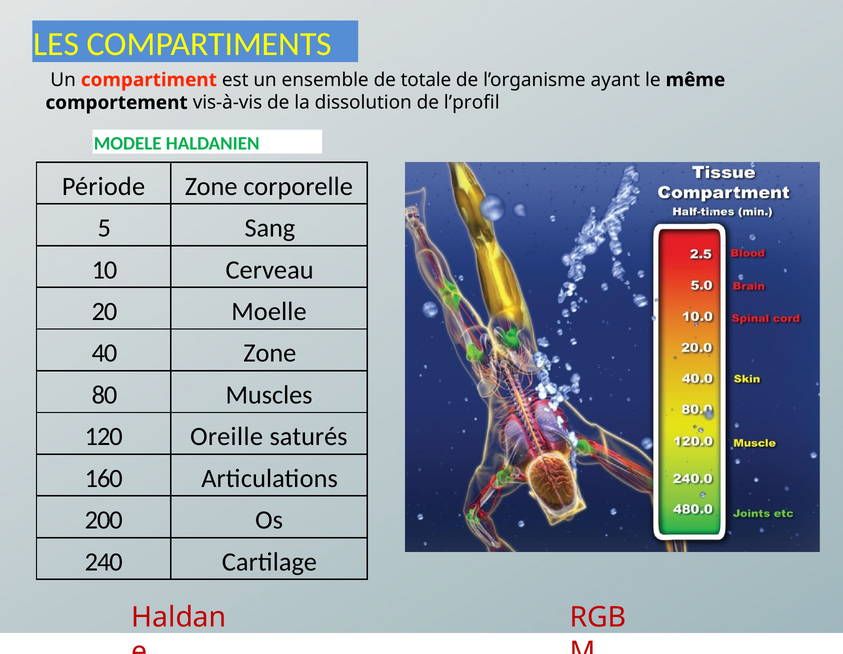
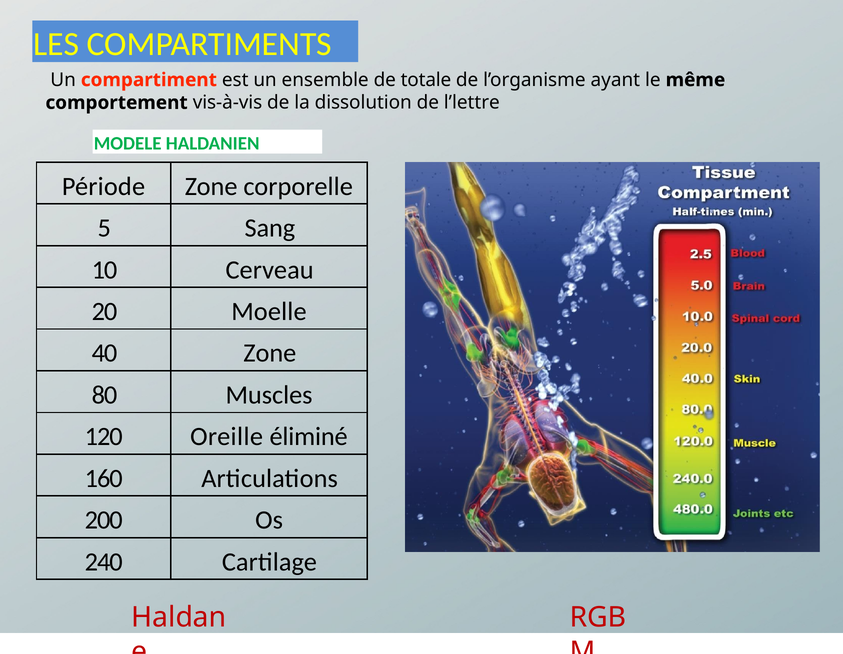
l’profil: l’profil -> l’lettre
saturés: saturés -> éliminé
